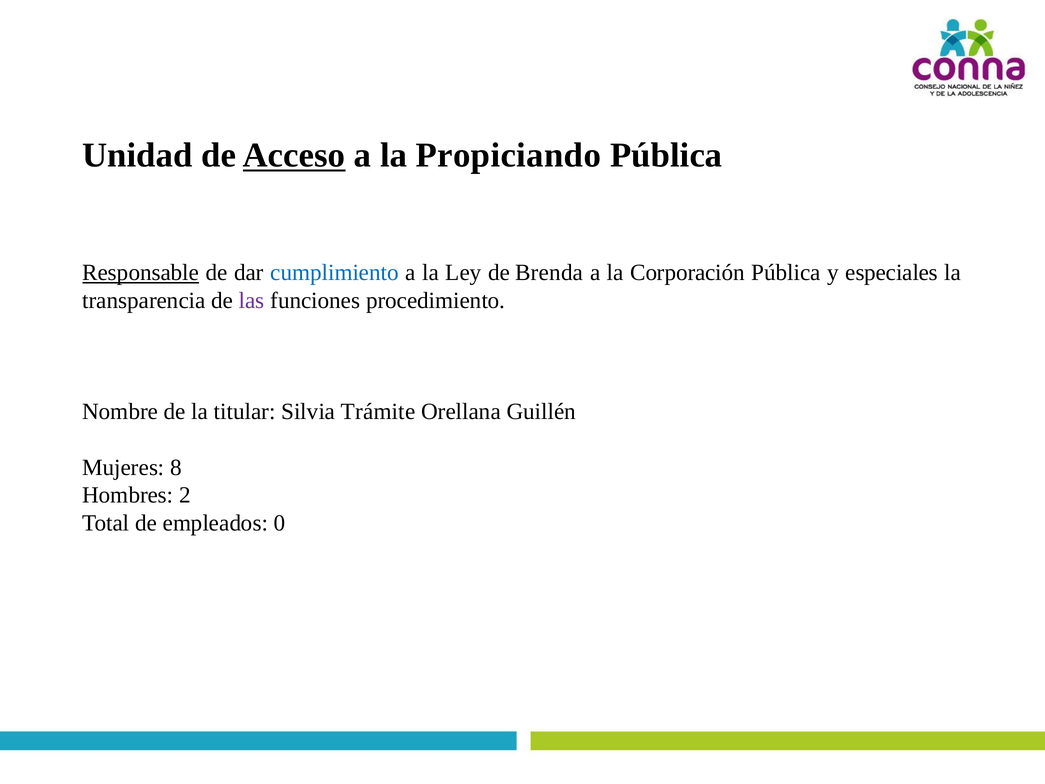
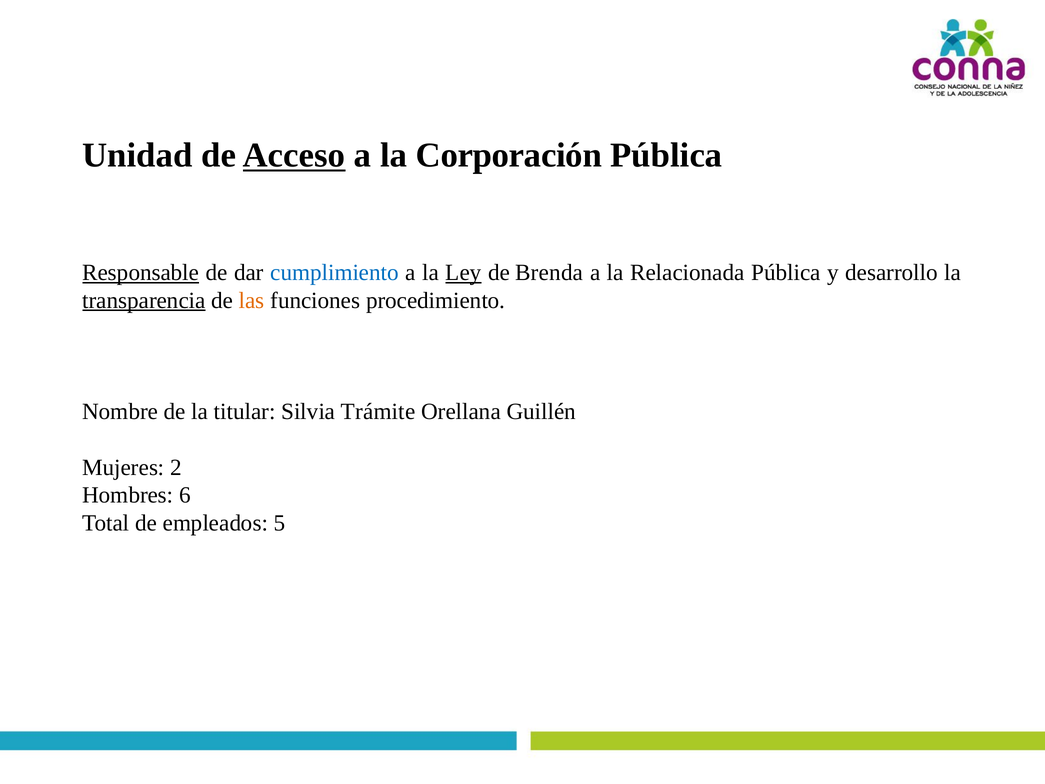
Propiciando: Propiciando -> Corporación
Ley underline: none -> present
Corporación: Corporación -> Relacionada
especiales: especiales -> desarrollo
transparencia underline: none -> present
las colour: purple -> orange
8: 8 -> 2
2: 2 -> 6
0: 0 -> 5
